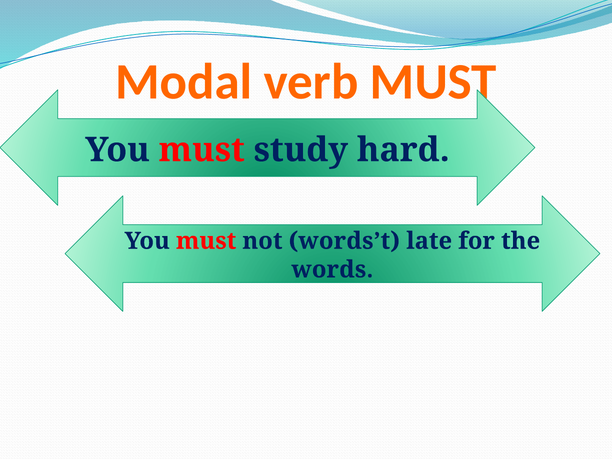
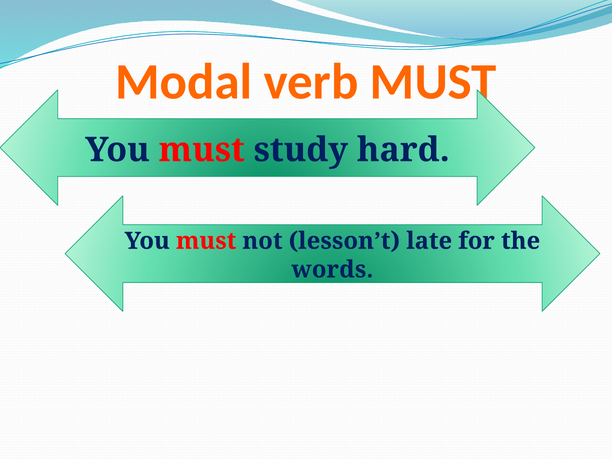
words’t: words’t -> lesson’t
